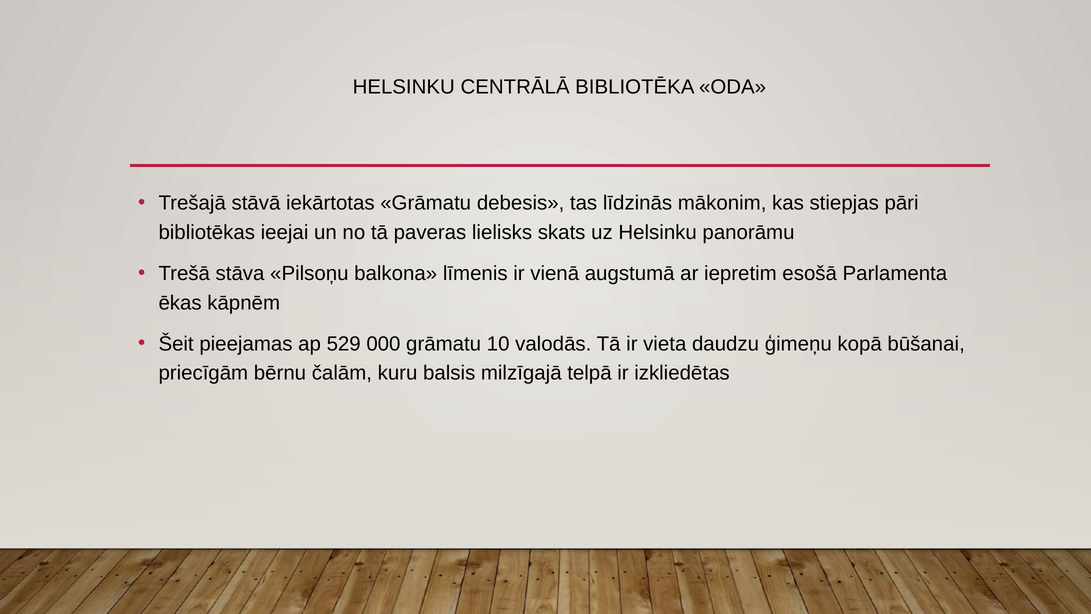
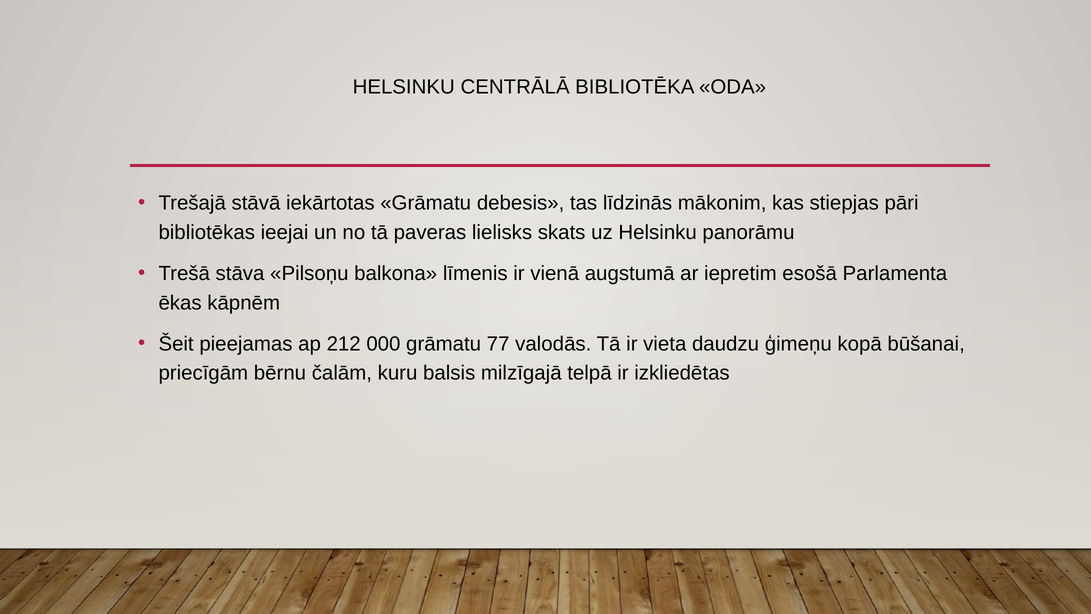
529: 529 -> 212
10: 10 -> 77
